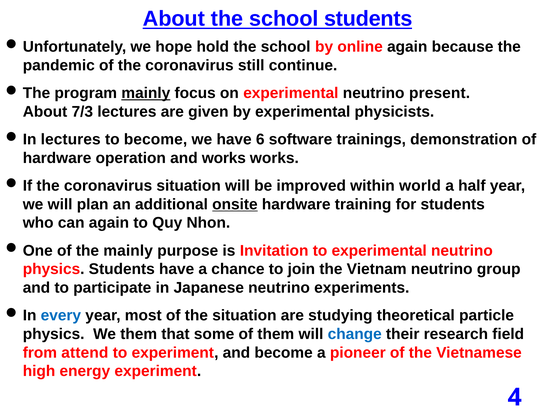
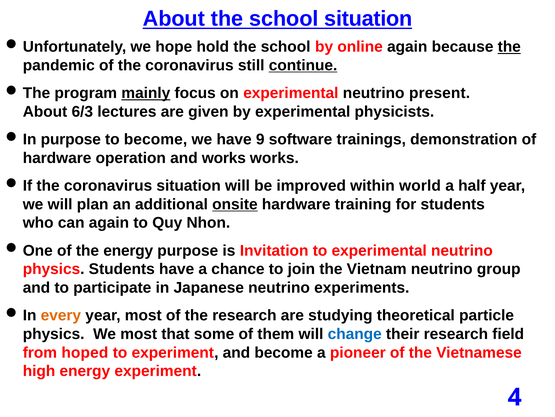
school students: students -> situation
the at (509, 47) underline: none -> present
continue underline: none -> present
7/3: 7/3 -> 6/3
lectures at (71, 139): lectures -> purpose
6: 6 -> 9
the mainly: mainly -> energy
every colour: blue -> orange
the situation: situation -> research
We them: them -> most
attend: attend -> hoped
